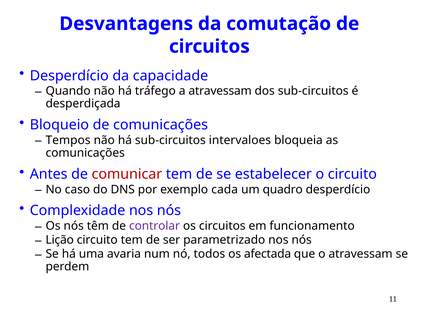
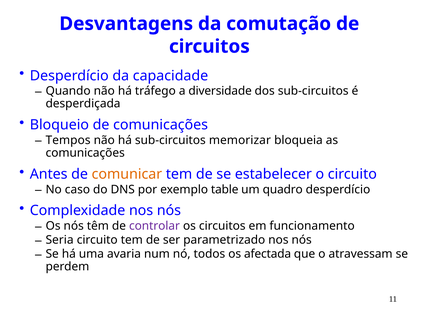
a atravessam: atravessam -> diversidade
intervaloes: intervaloes -> memorizar
comunicar colour: red -> orange
cada: cada -> table
Lição: Lição -> Seria
